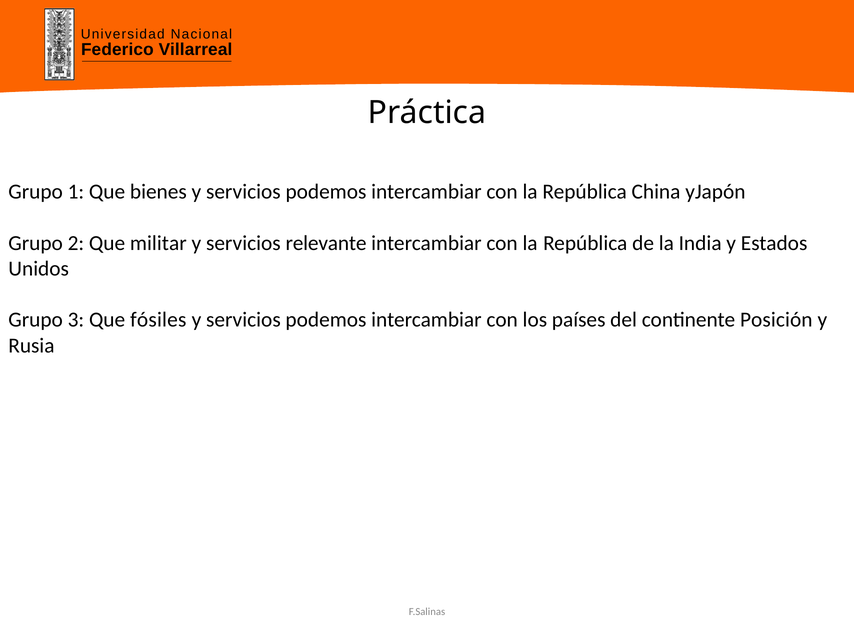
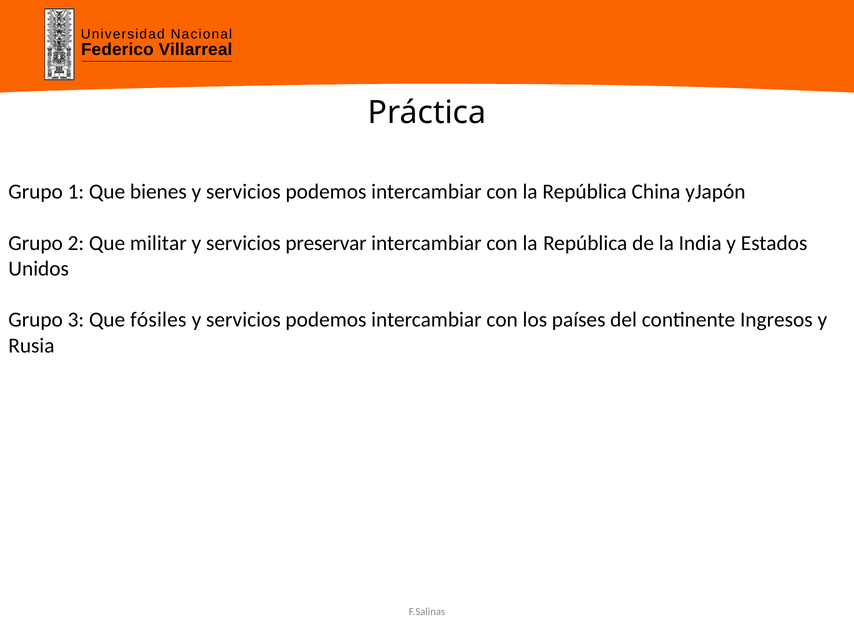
relevante: relevante -> preservar
Posición: Posición -> Ingresos
